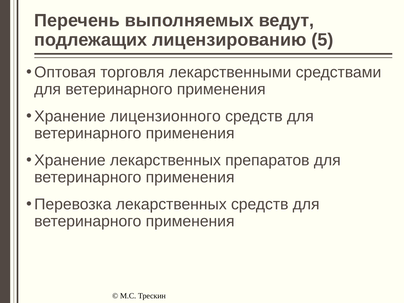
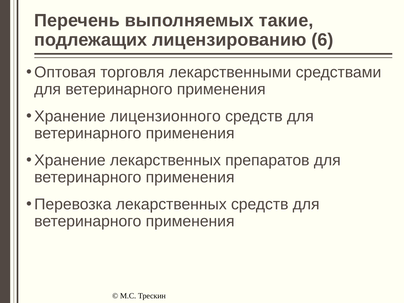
ведут: ведут -> такие
5: 5 -> 6
